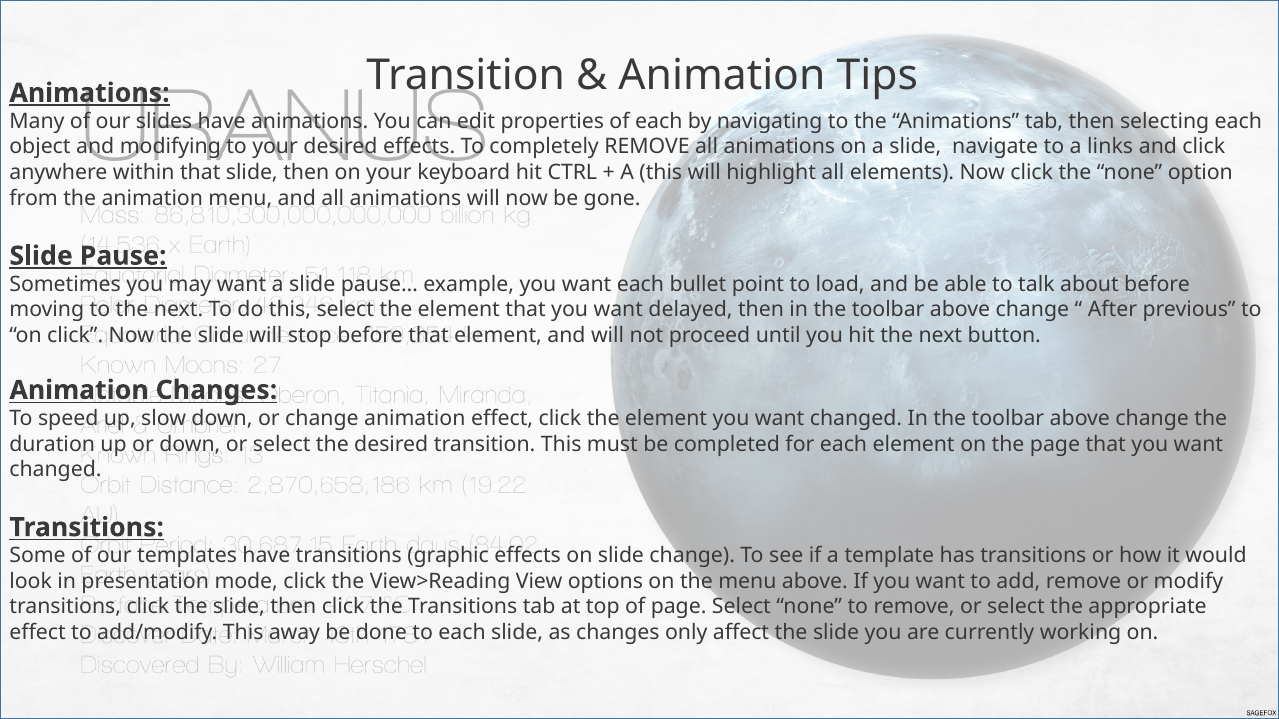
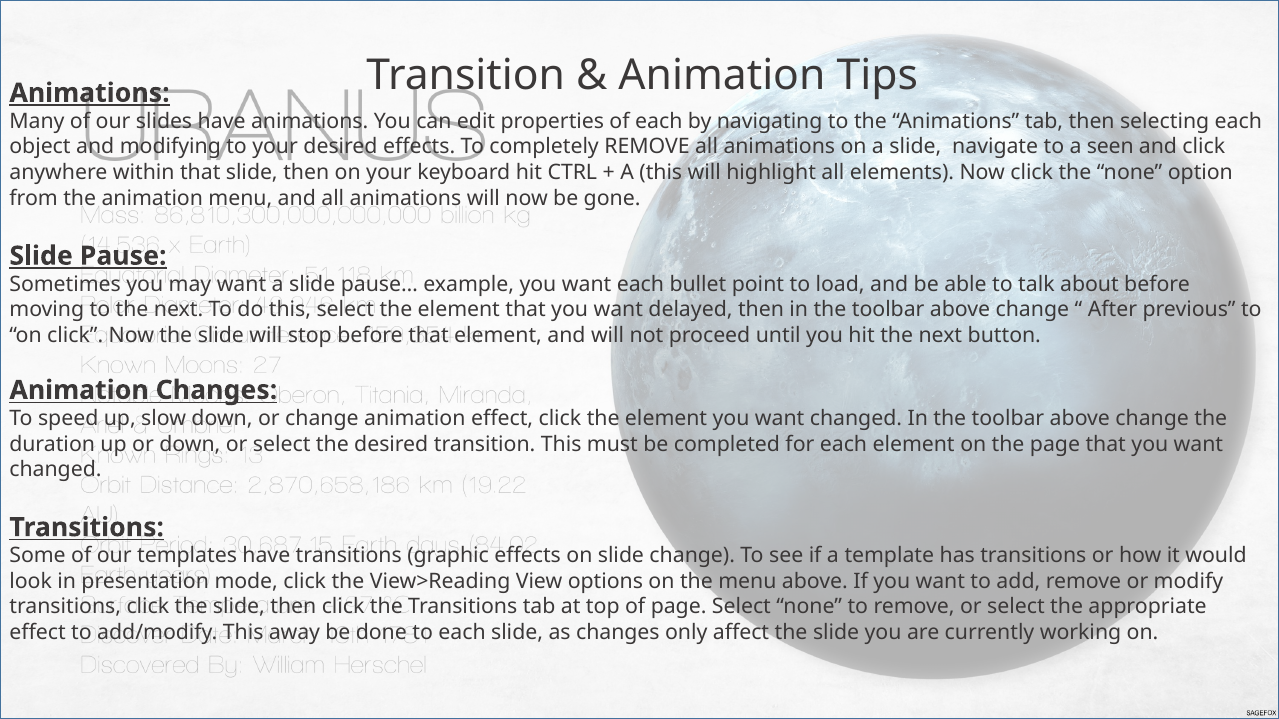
links: links -> seen
